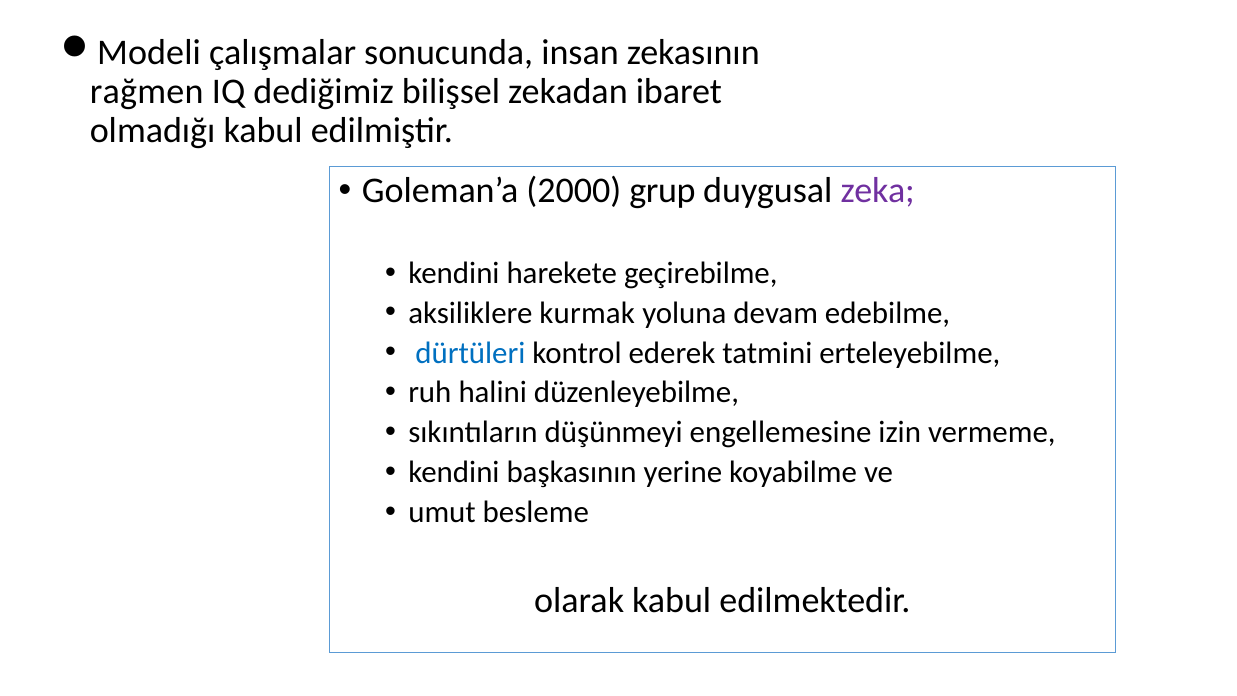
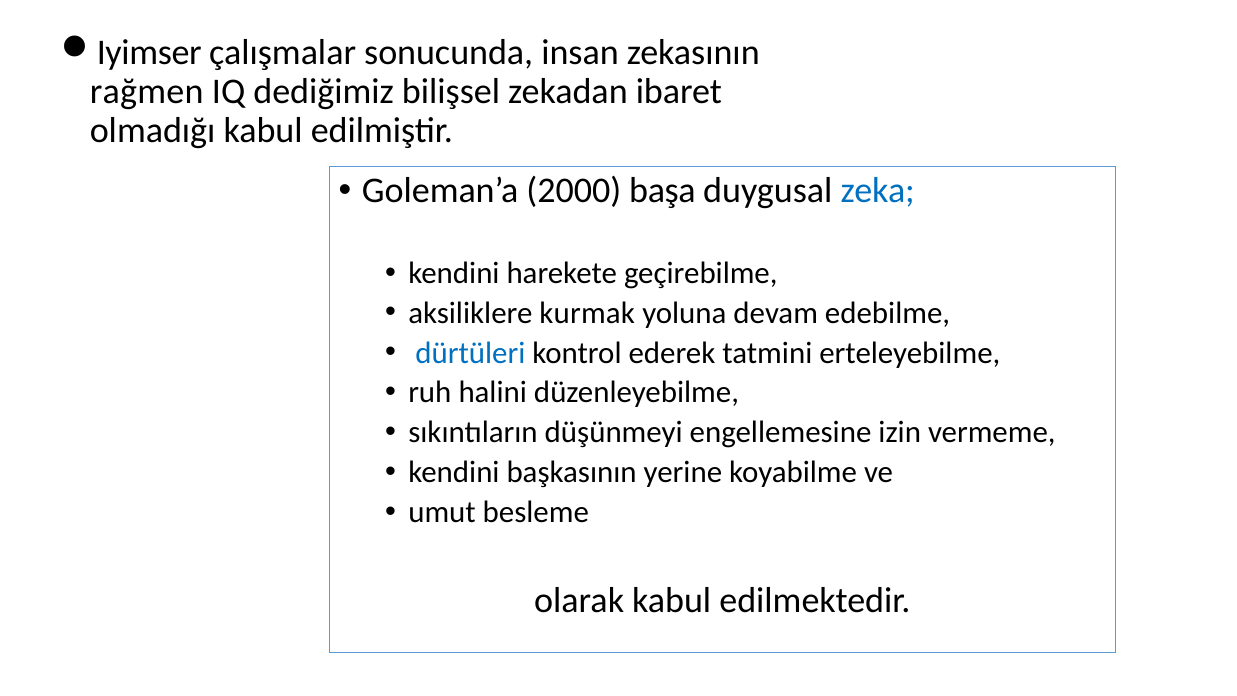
Modeli: Modeli -> Iyimser
grup: grup -> başa
zeka colour: purple -> blue
